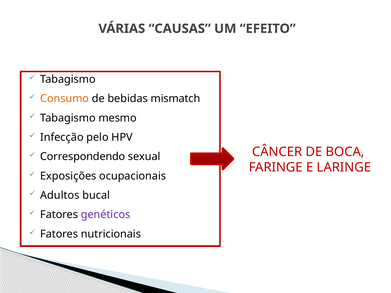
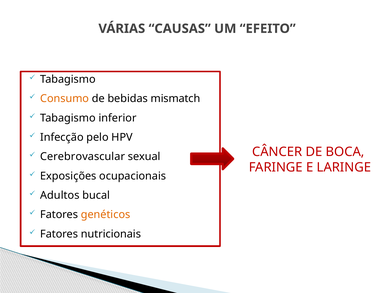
mesmo: mesmo -> inferior
Correspondendo: Correspondendo -> Cerebrovascular
genéticos colour: purple -> orange
